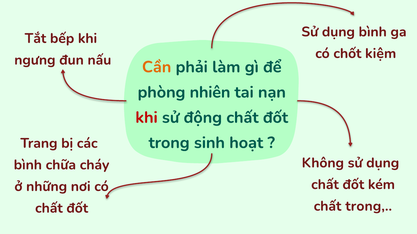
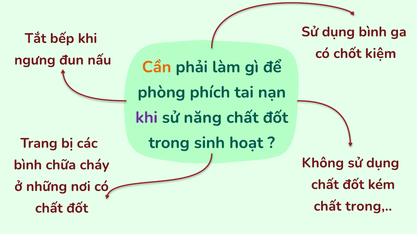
nhiên: nhiên -> phích
khi at (147, 118) colour: red -> purple
động: động -> năng
